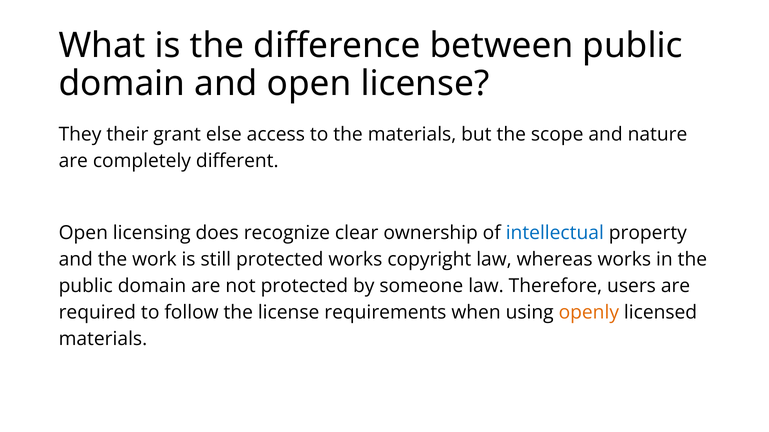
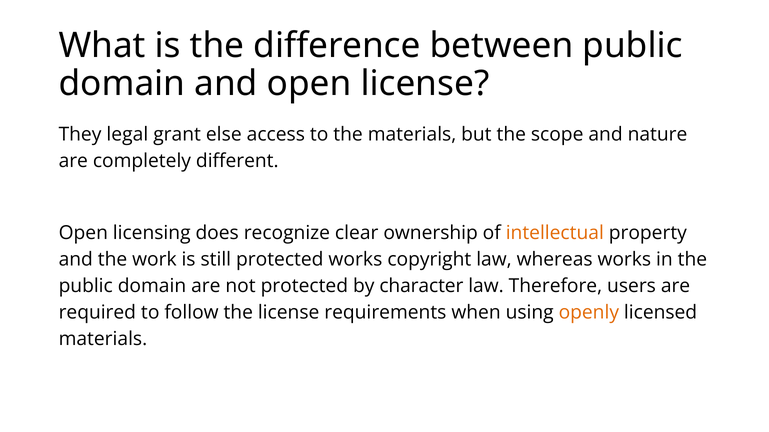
their: their -> legal
intellectual colour: blue -> orange
someone: someone -> character
